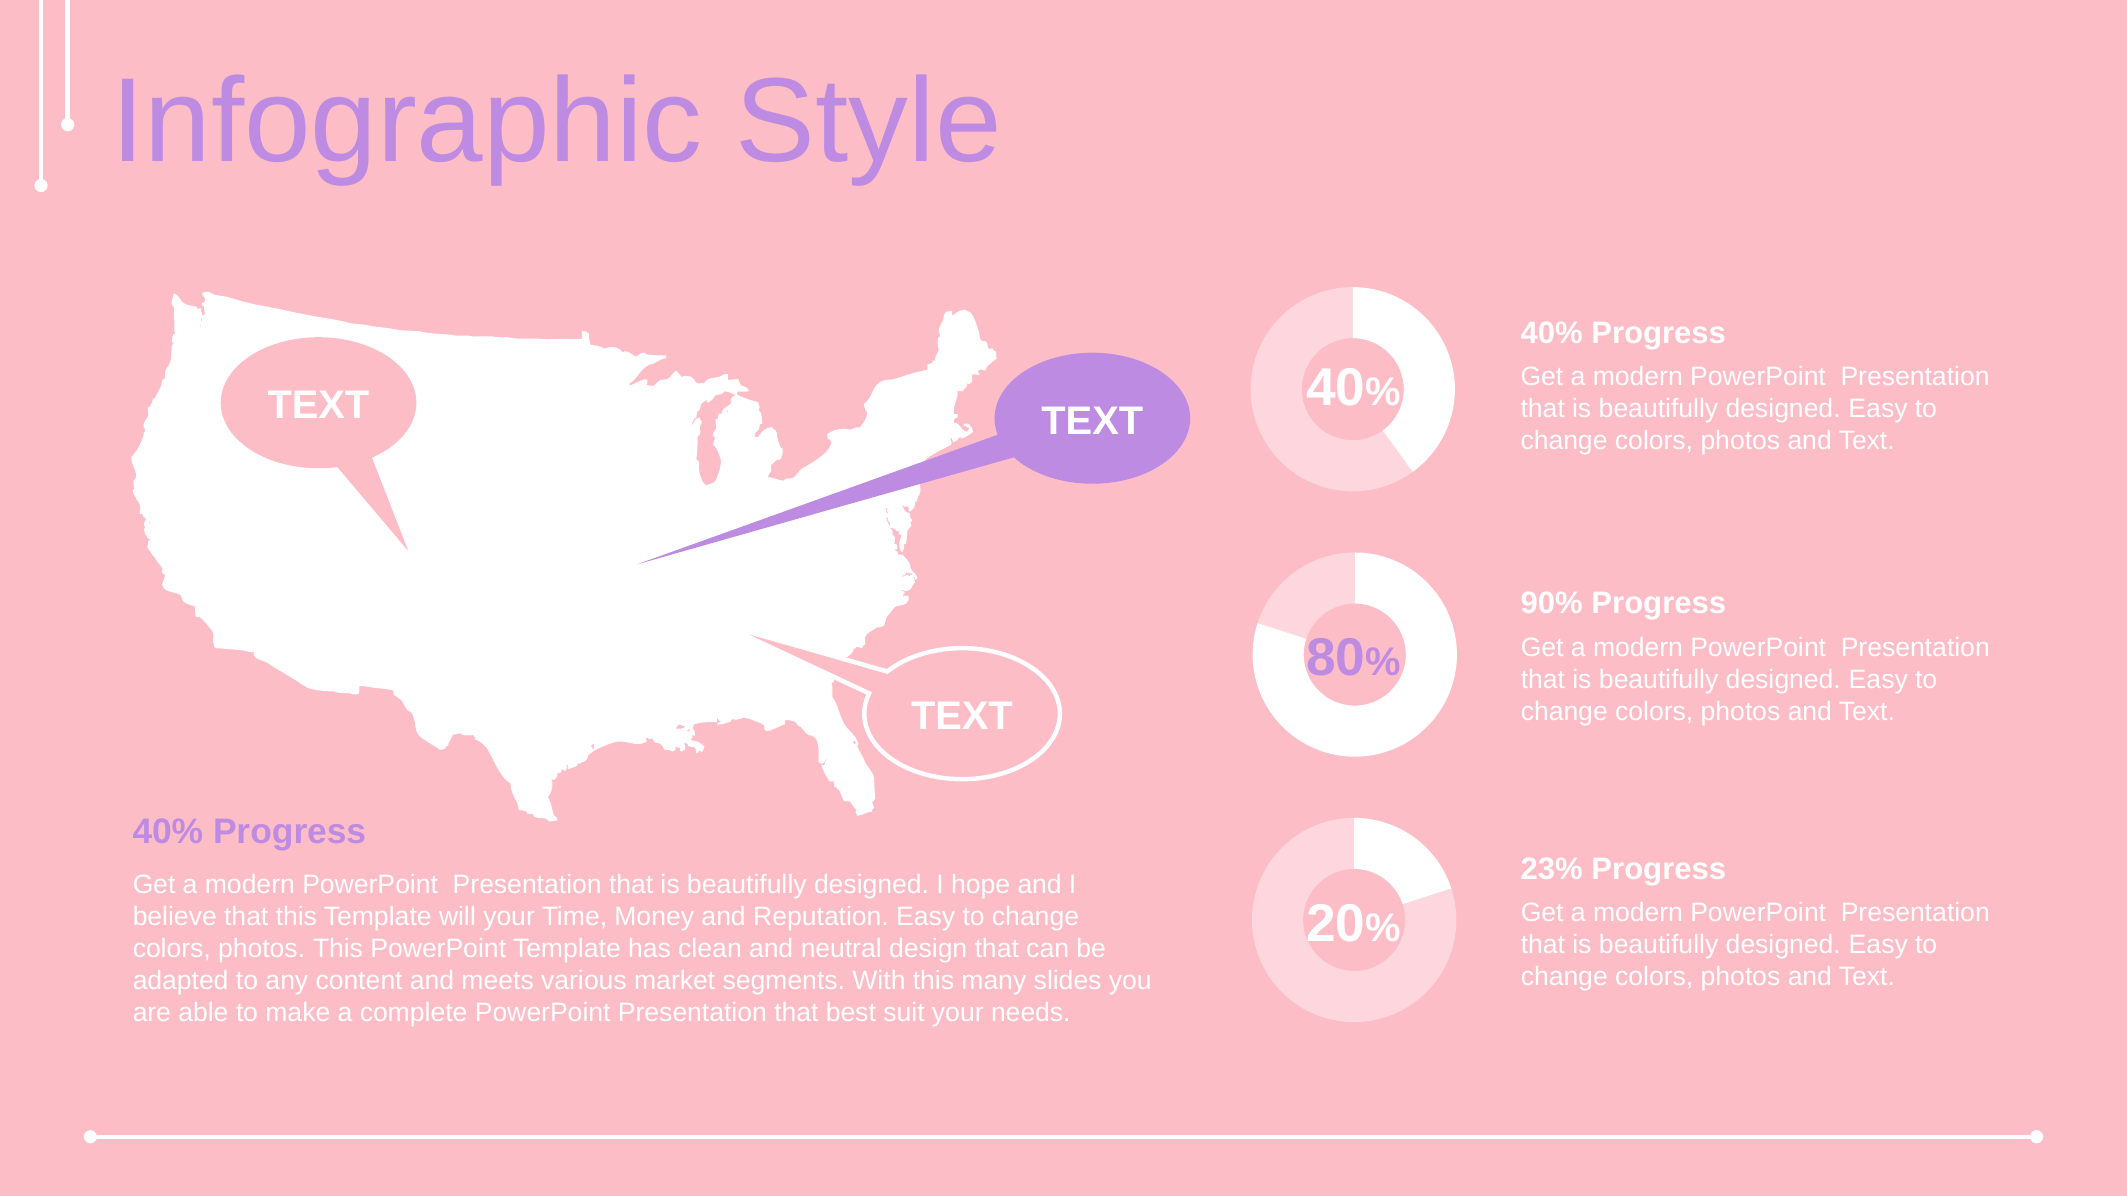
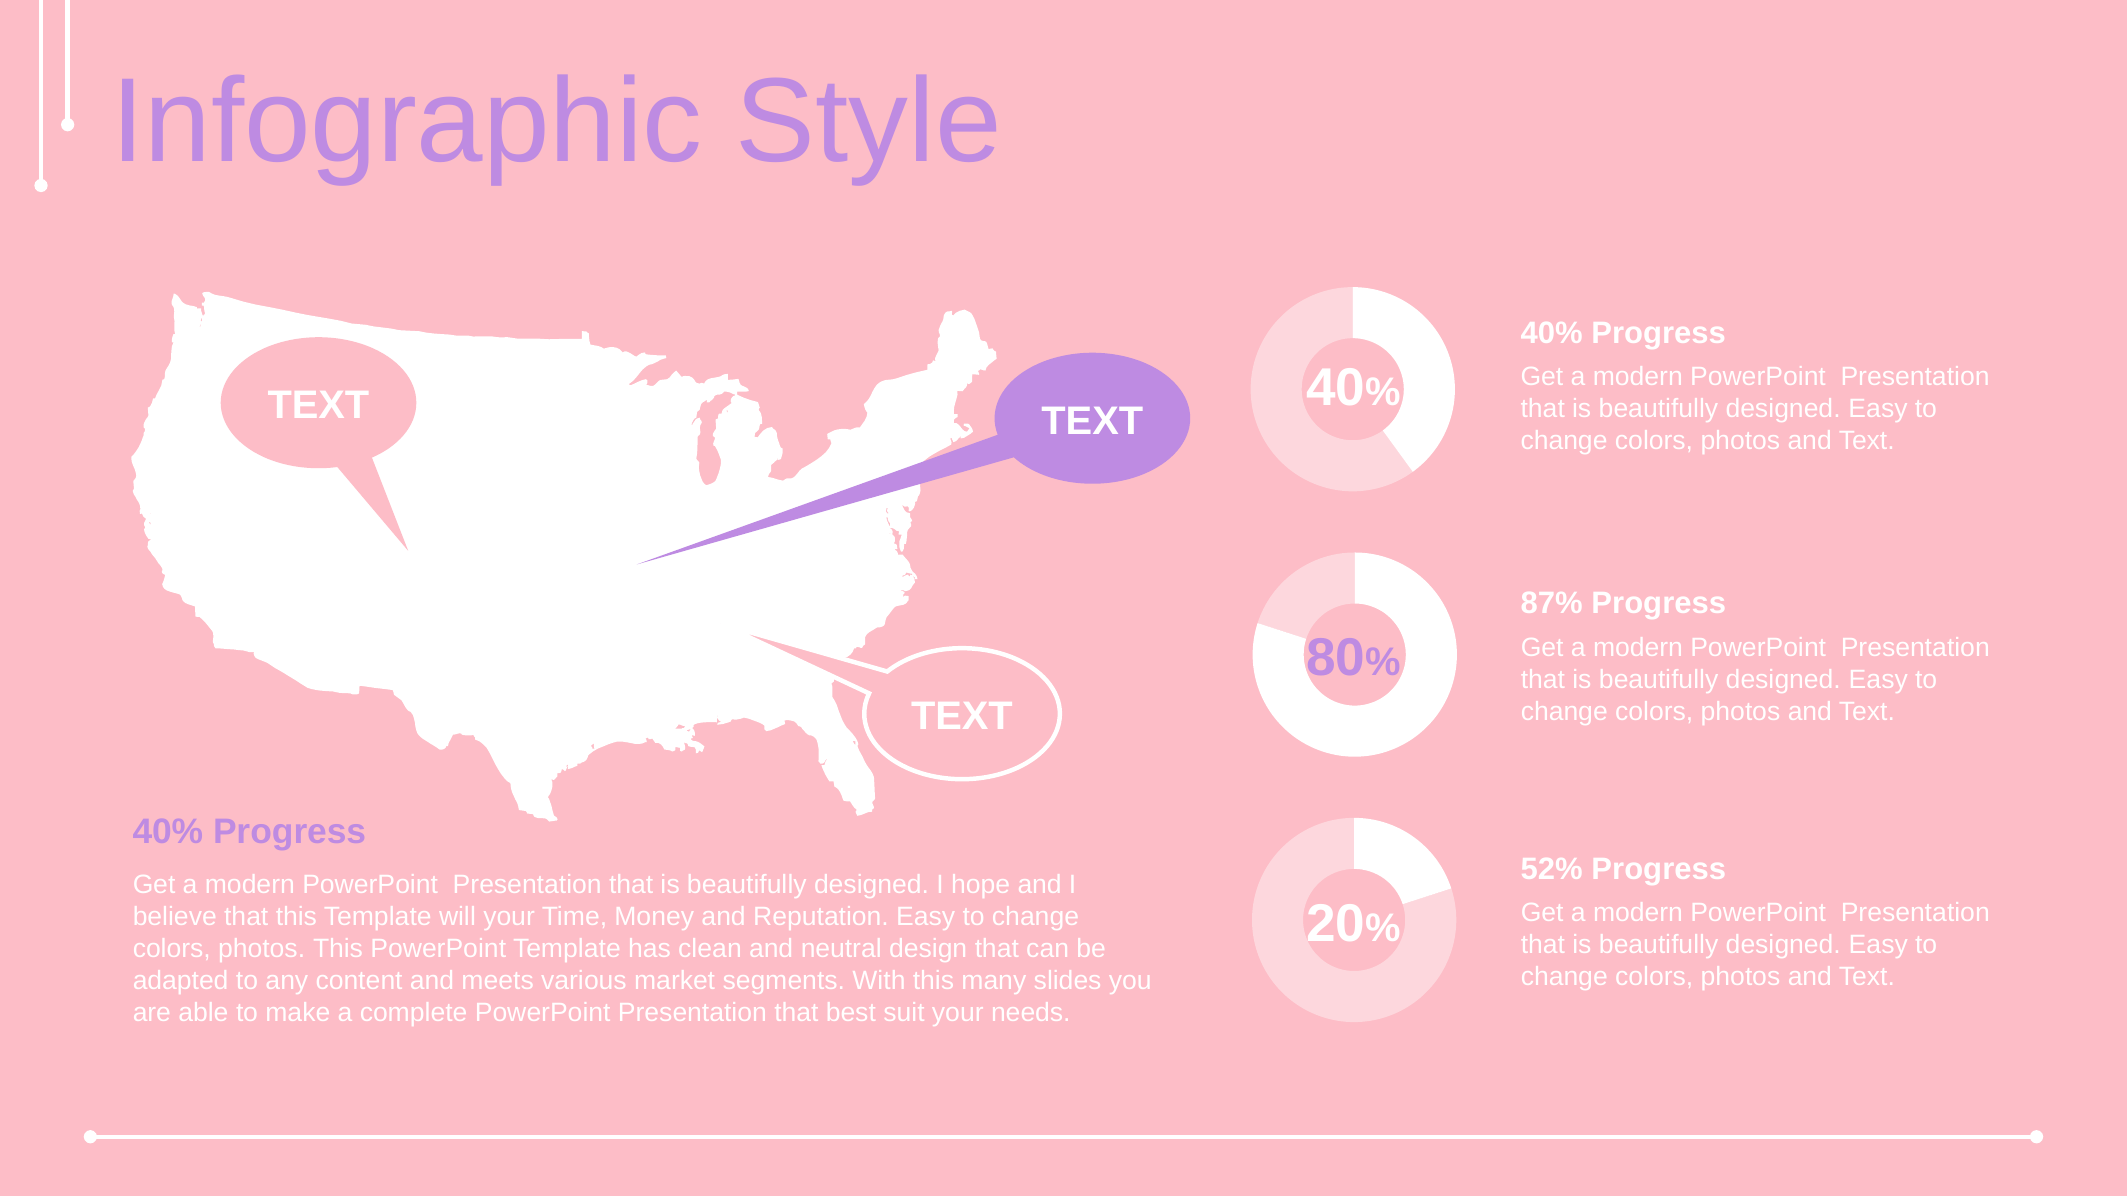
90%: 90% -> 87%
23%: 23% -> 52%
